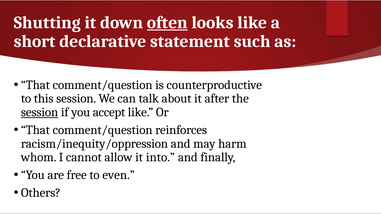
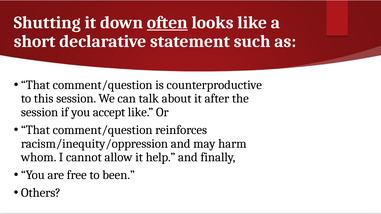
session at (40, 112) underline: present -> none
into: into -> help
even: even -> been
